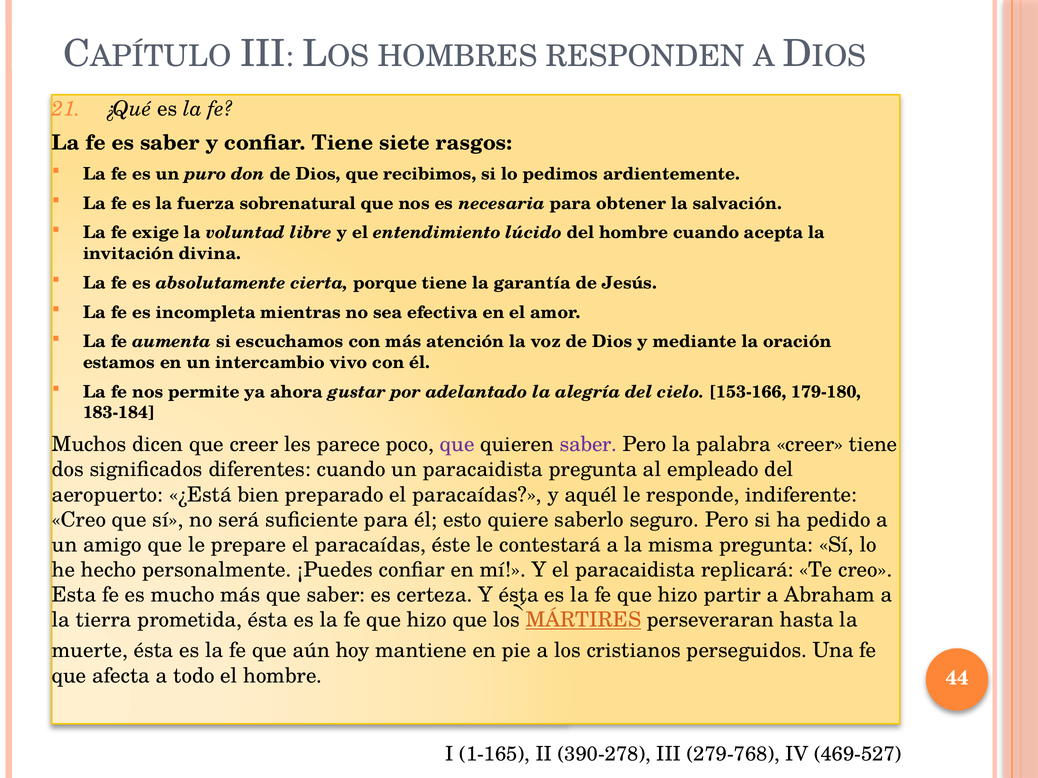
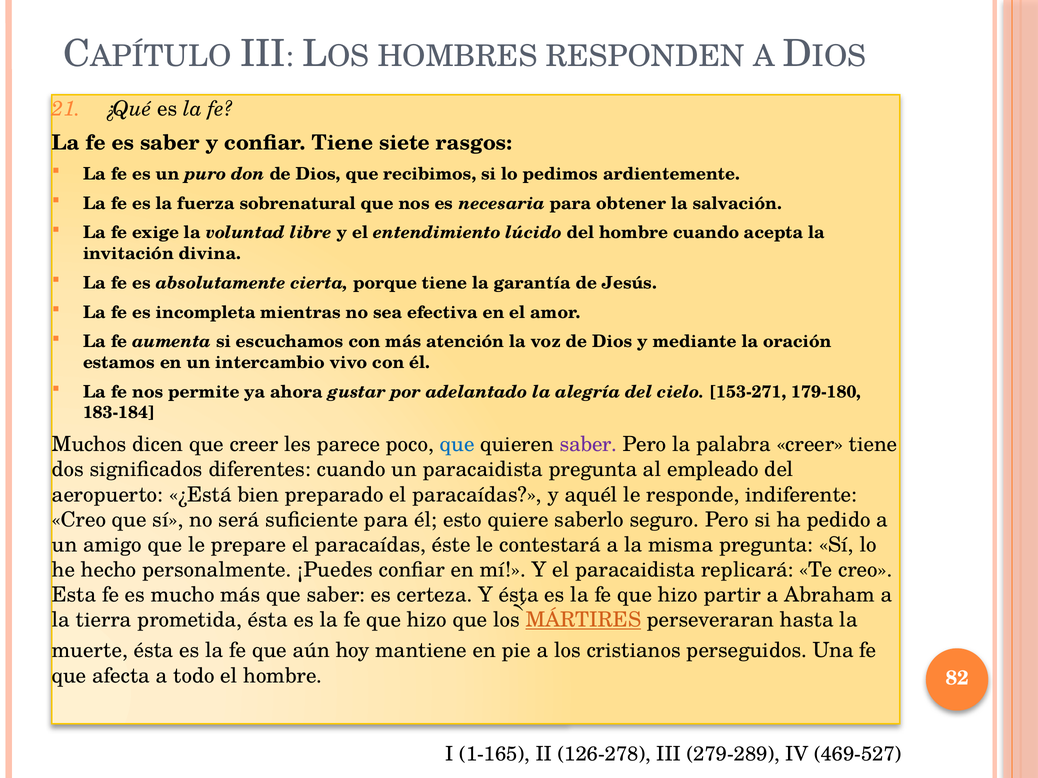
153-166: 153-166 -> 153-271
que at (457, 445) colour: purple -> blue
44: 44 -> 82
390-278: 390-278 -> 126-278
279-768: 279-768 -> 279-289
